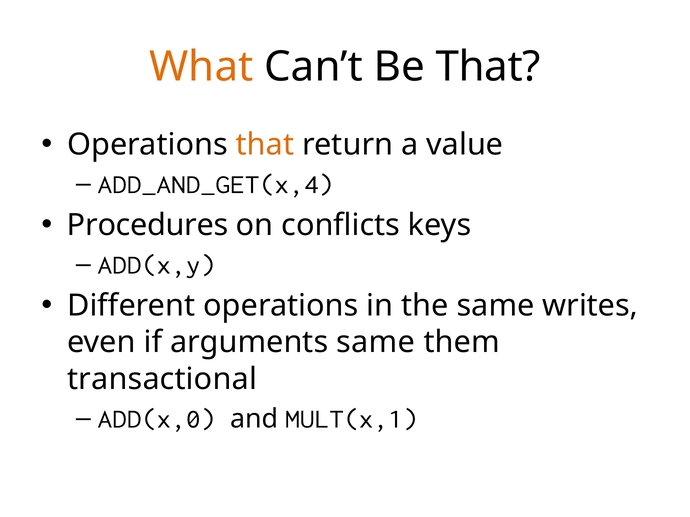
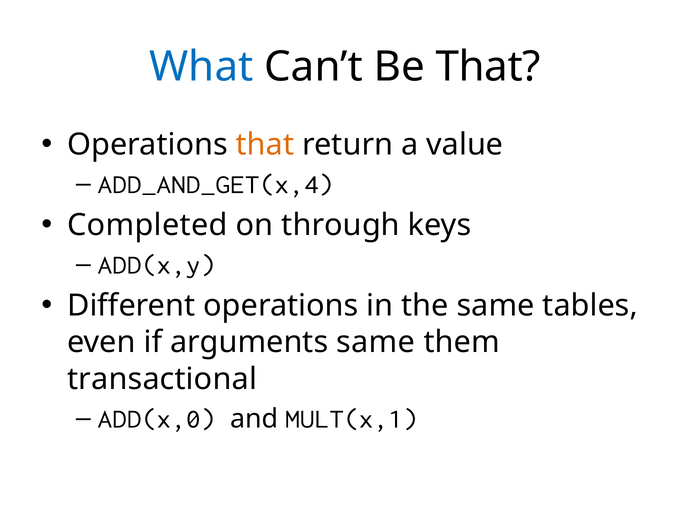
What colour: orange -> blue
Procedures: Procedures -> Completed
conflicts: conflicts -> through
writes: writes -> tables
